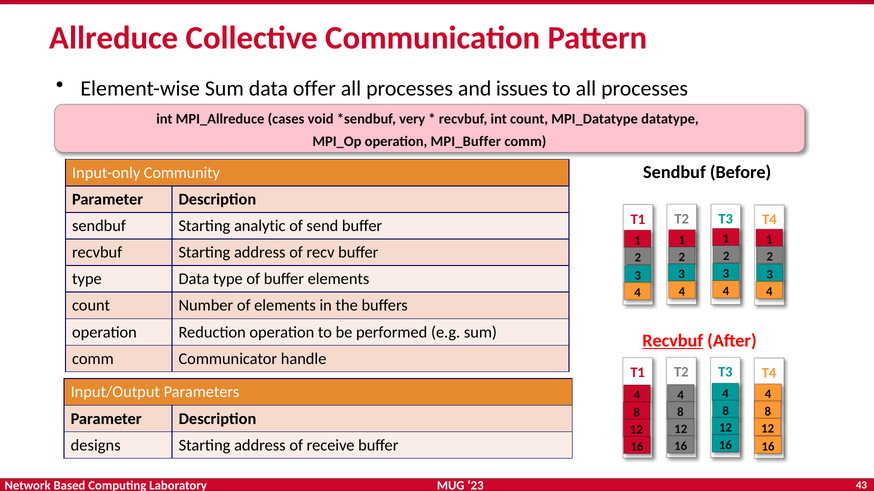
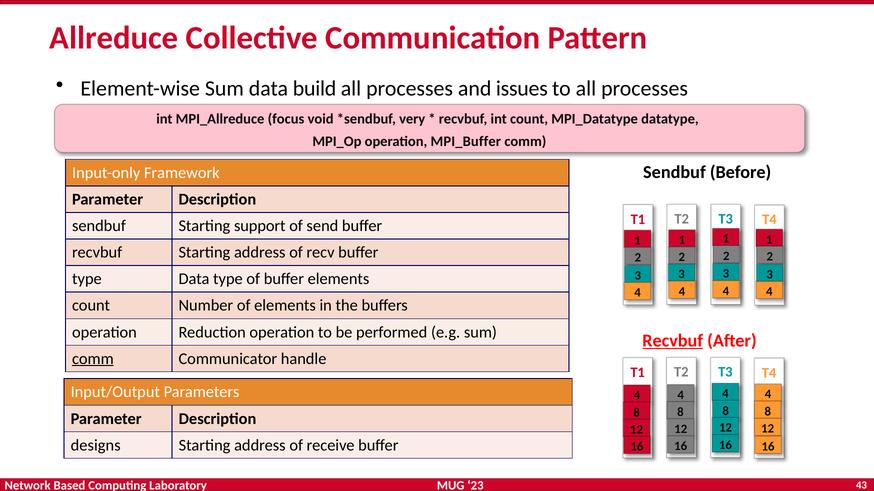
offer: offer -> build
cases: cases -> focus
Community: Community -> Framework
analytic: analytic -> support
comm at (93, 359) underline: none -> present
